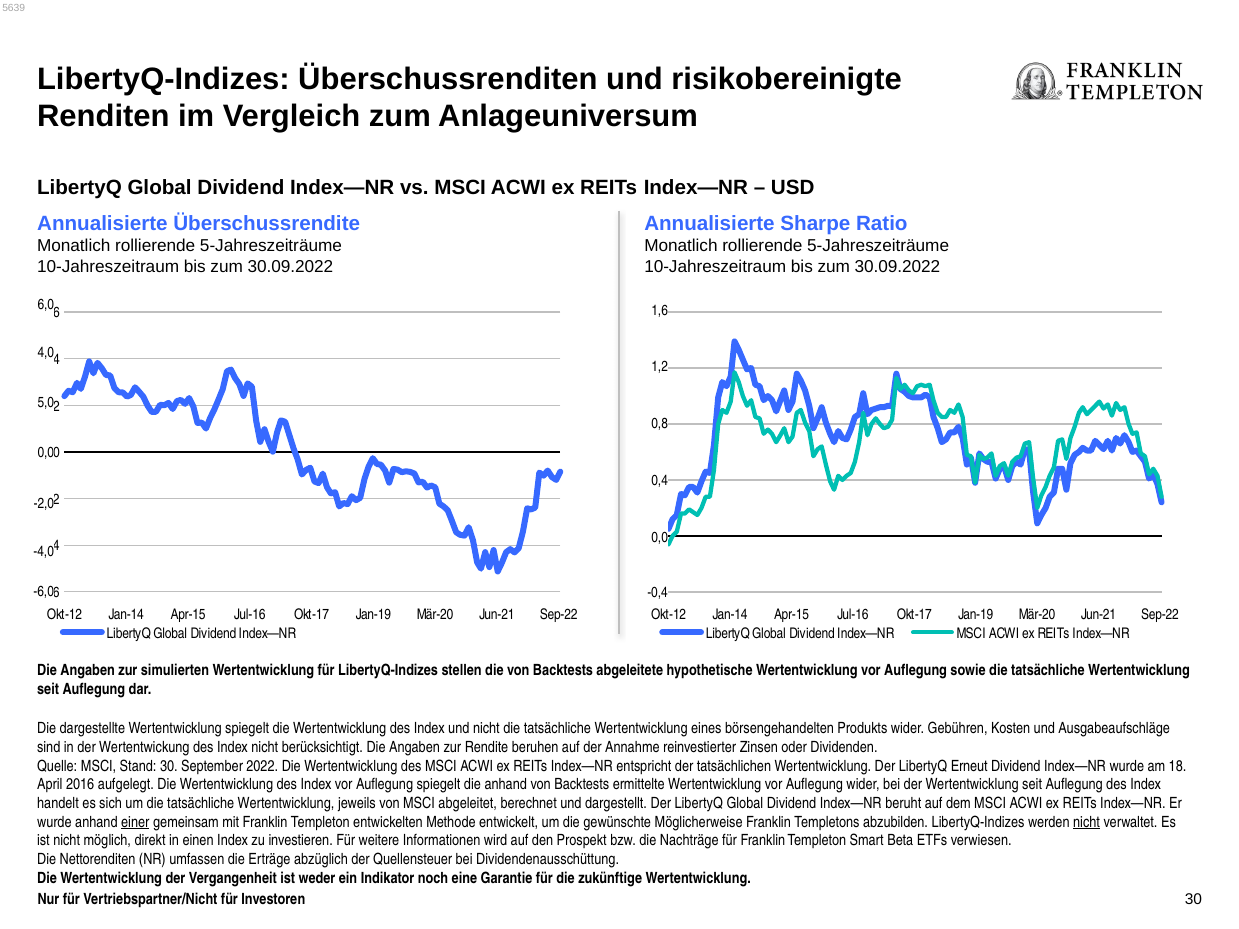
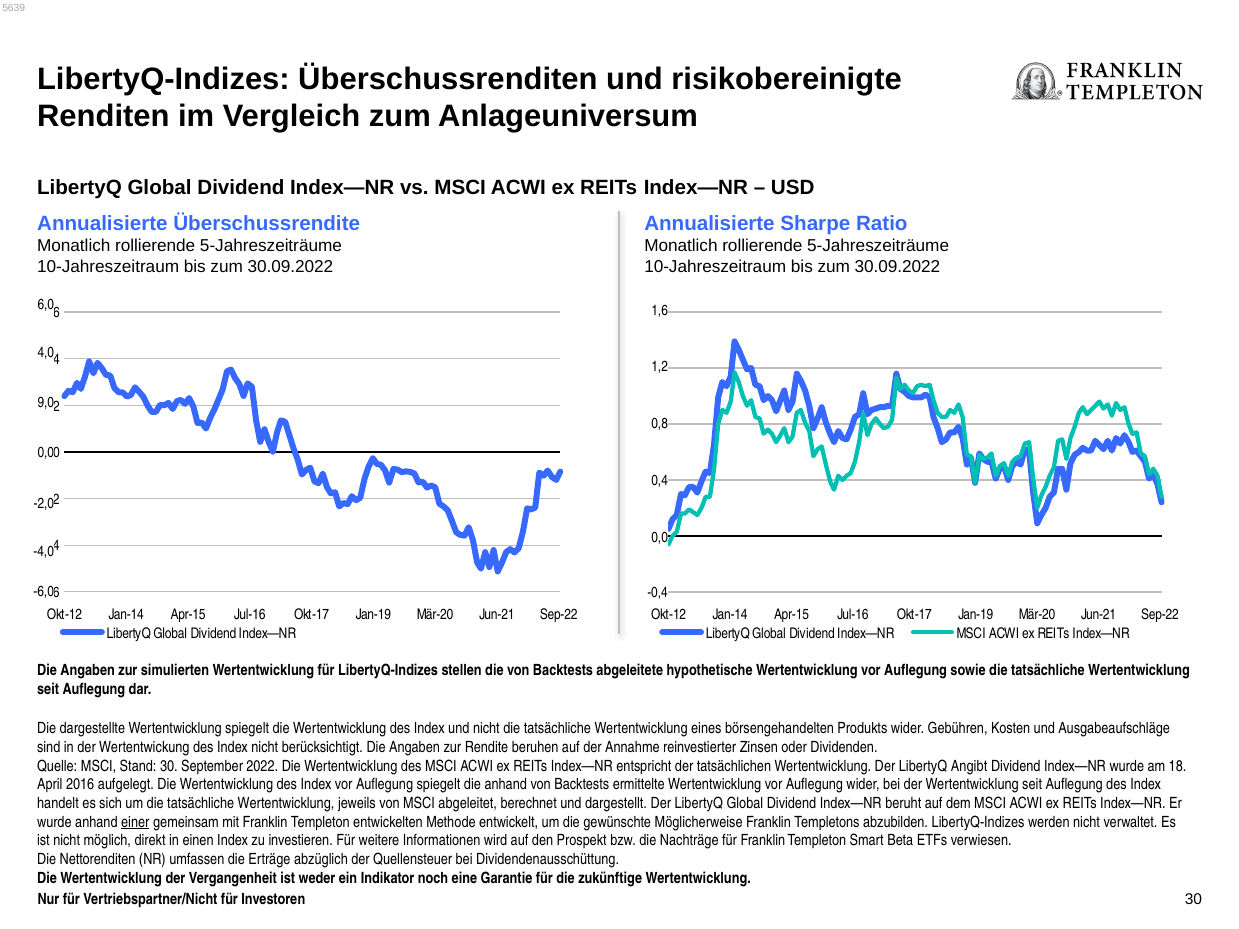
5,0: 5,0 -> 9,0
Erneut: Erneut -> Angibt
nicht at (1087, 822) underline: present -> none
